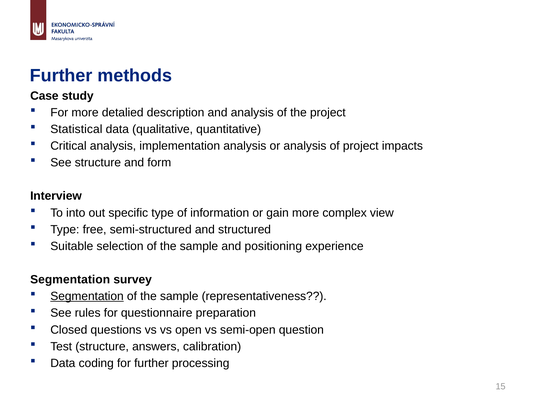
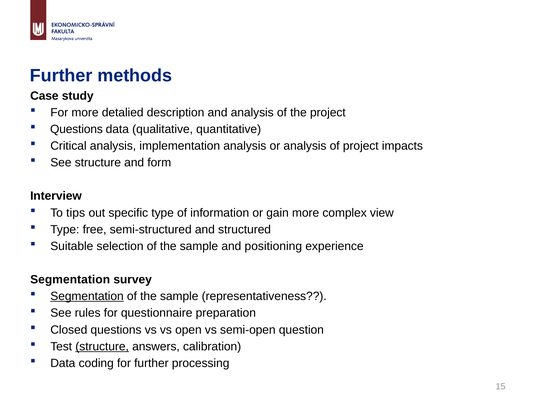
Statistical at (76, 129): Statistical -> Questions
into: into -> tips
structure at (102, 346) underline: none -> present
